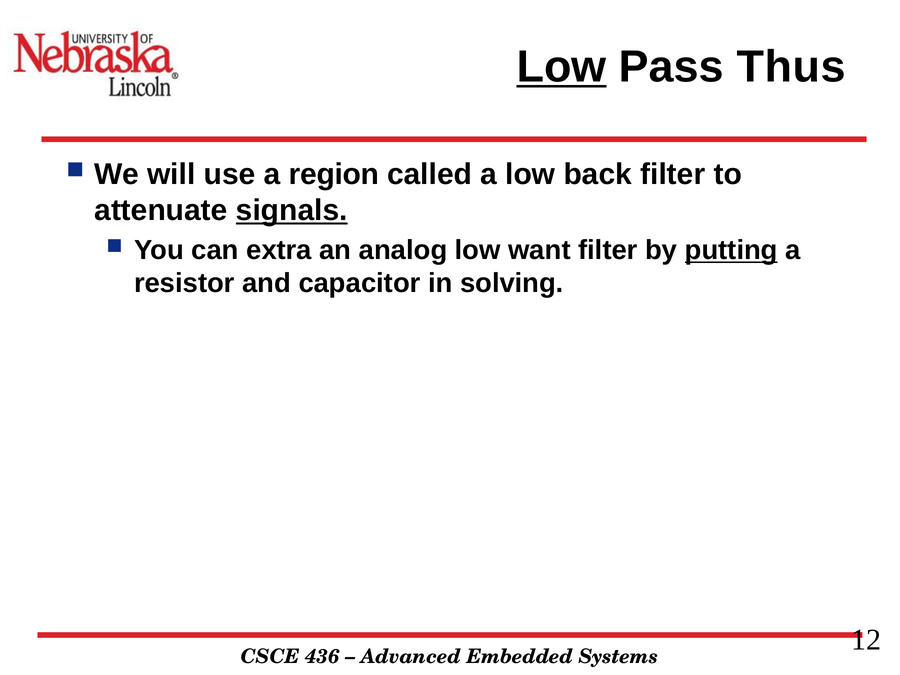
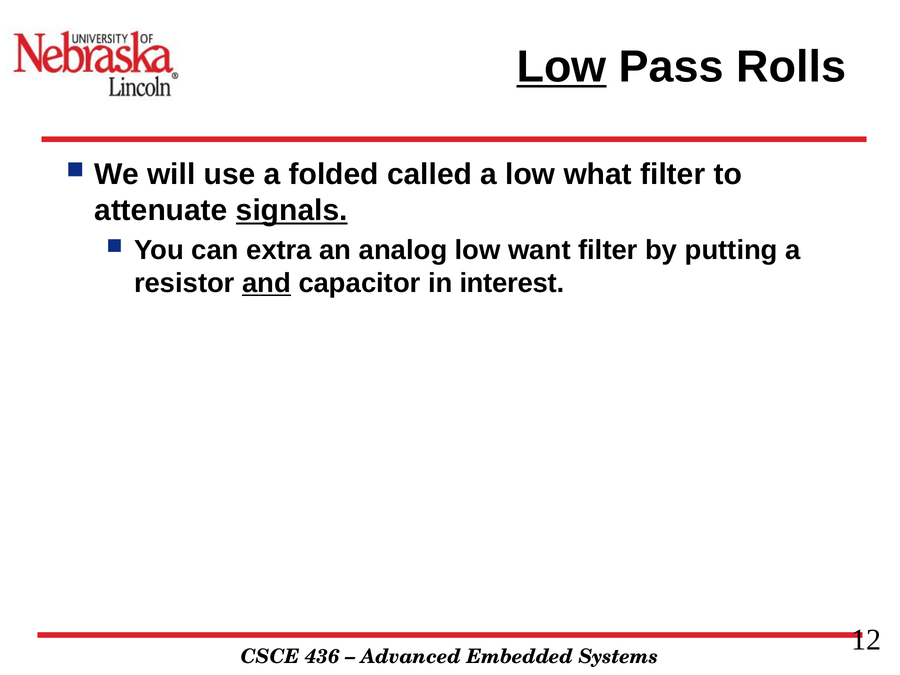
Thus: Thus -> Rolls
region: region -> folded
back: back -> what
putting underline: present -> none
and underline: none -> present
solving: solving -> interest
